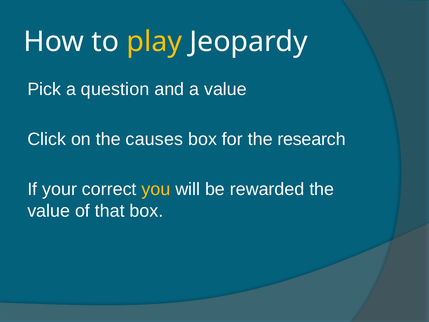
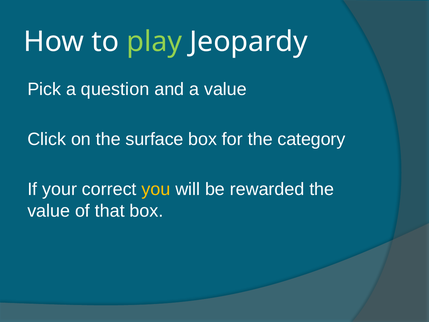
play colour: yellow -> light green
causes: causes -> surface
research: research -> category
